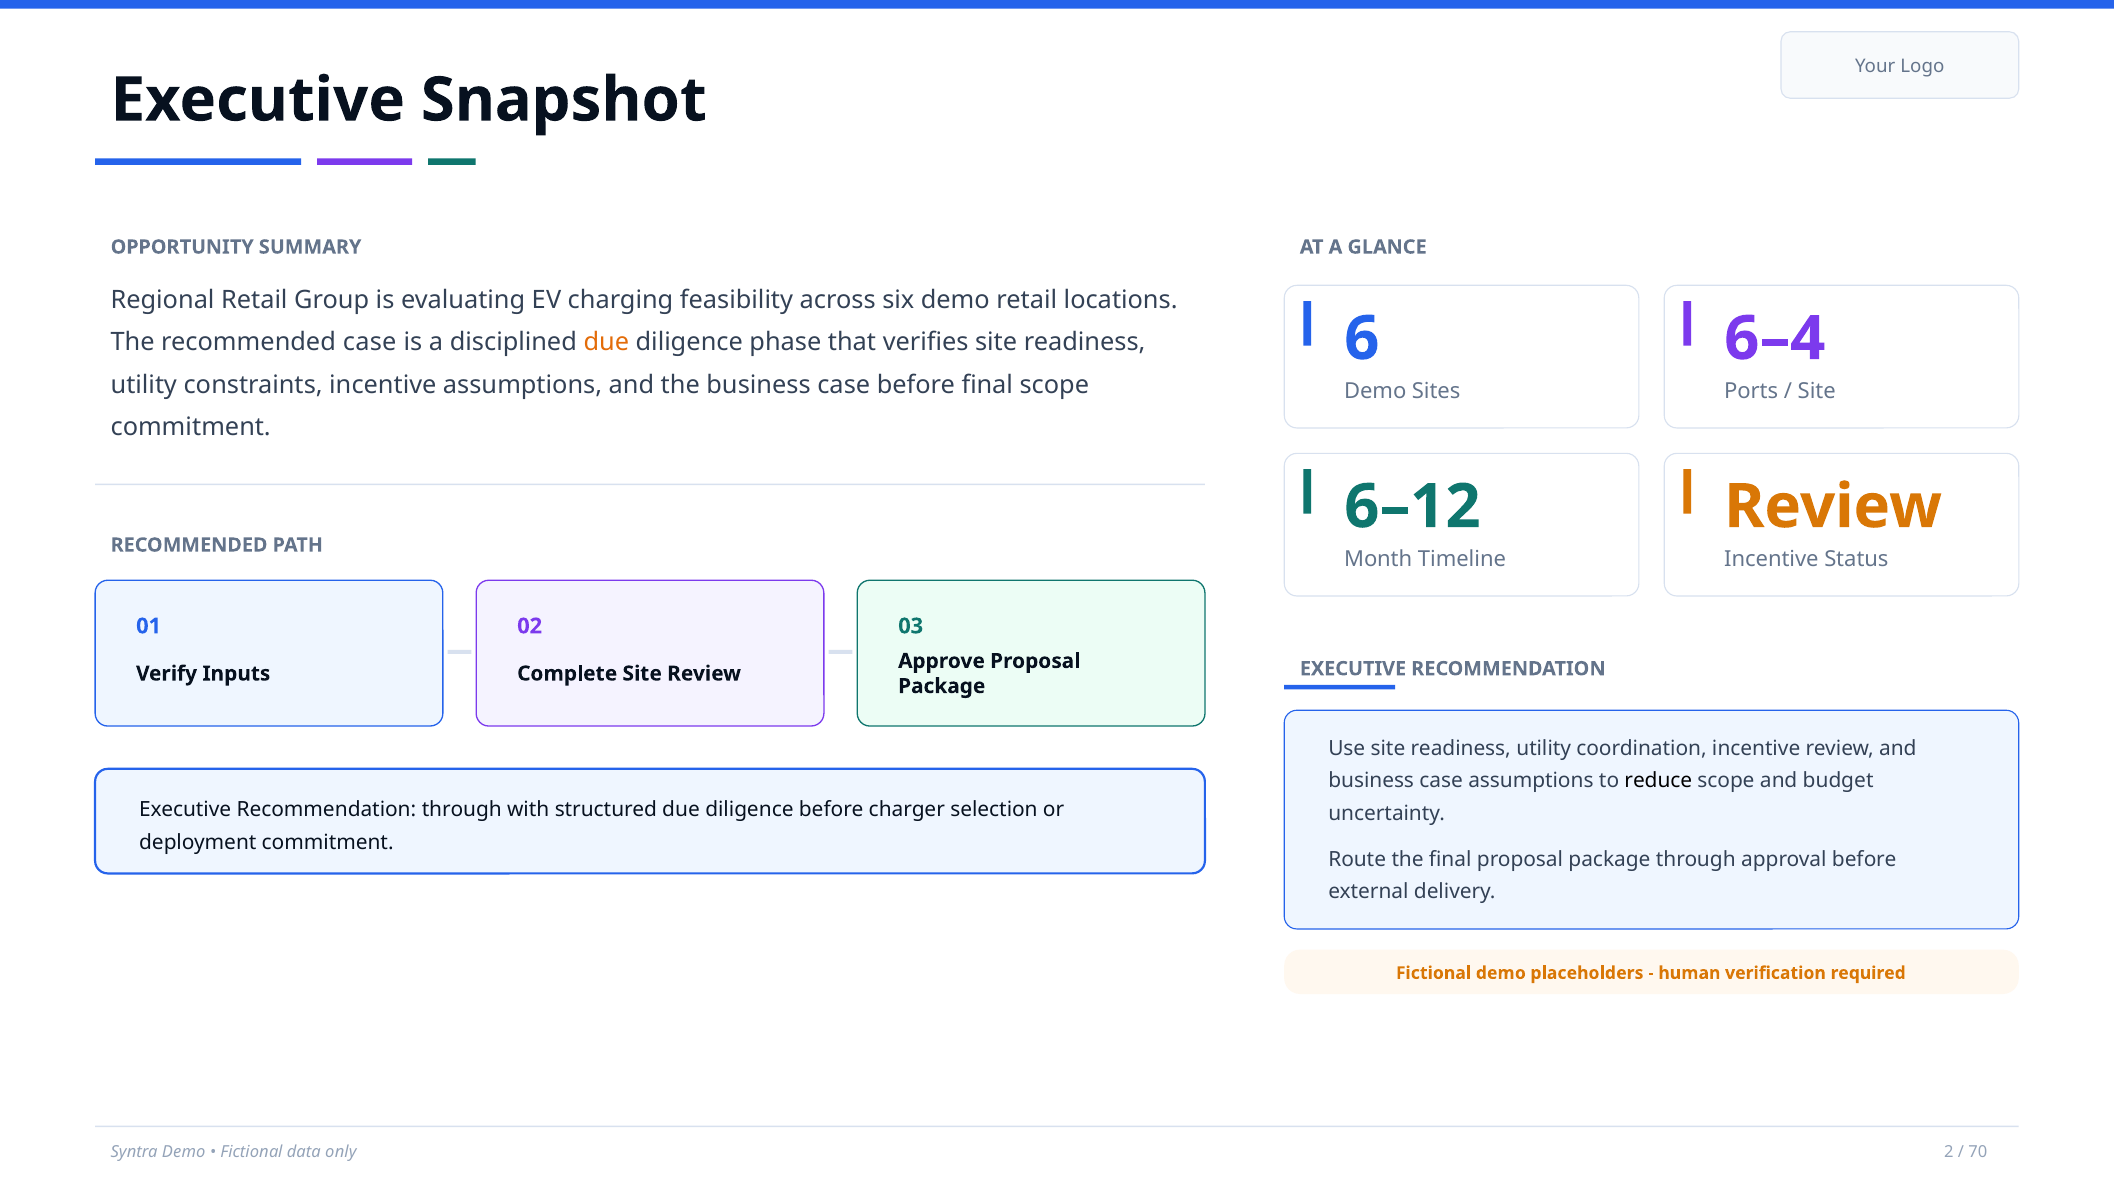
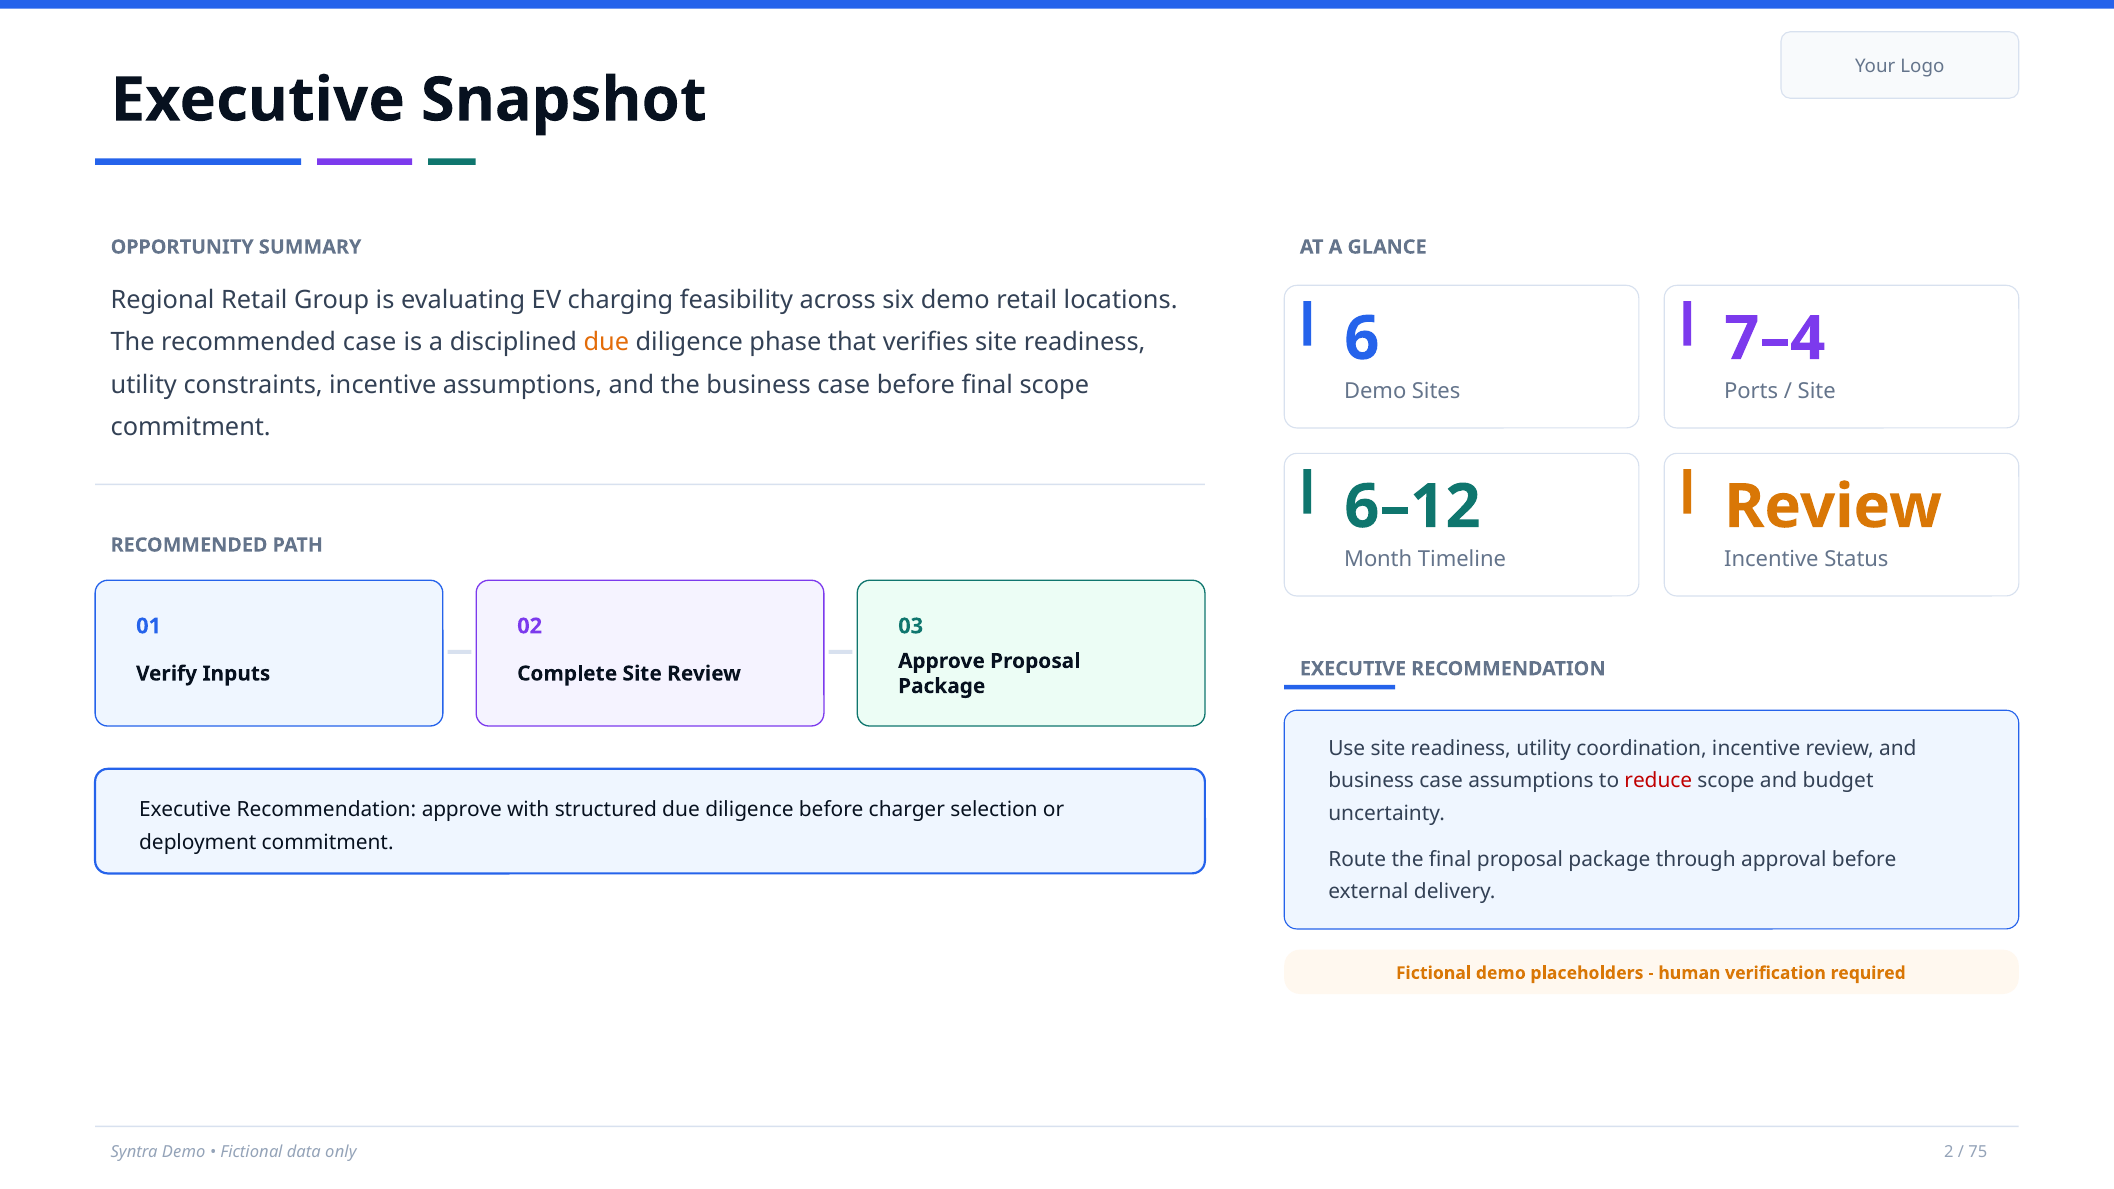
6–4: 6–4 -> 7–4
reduce colour: black -> red
Recommendation through: through -> approve
70: 70 -> 75
